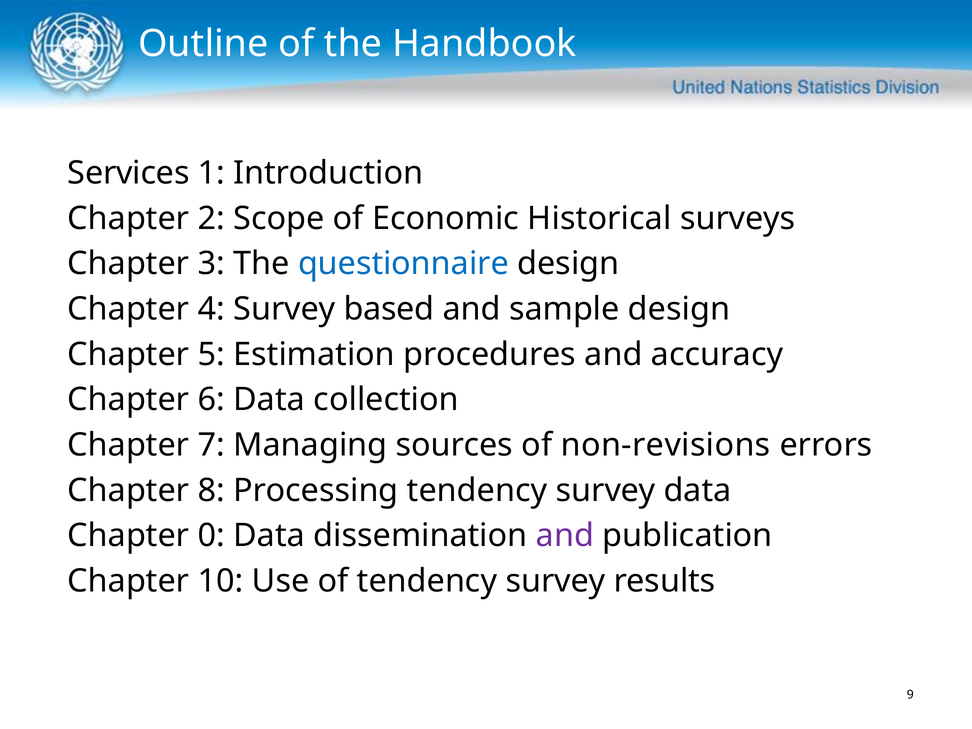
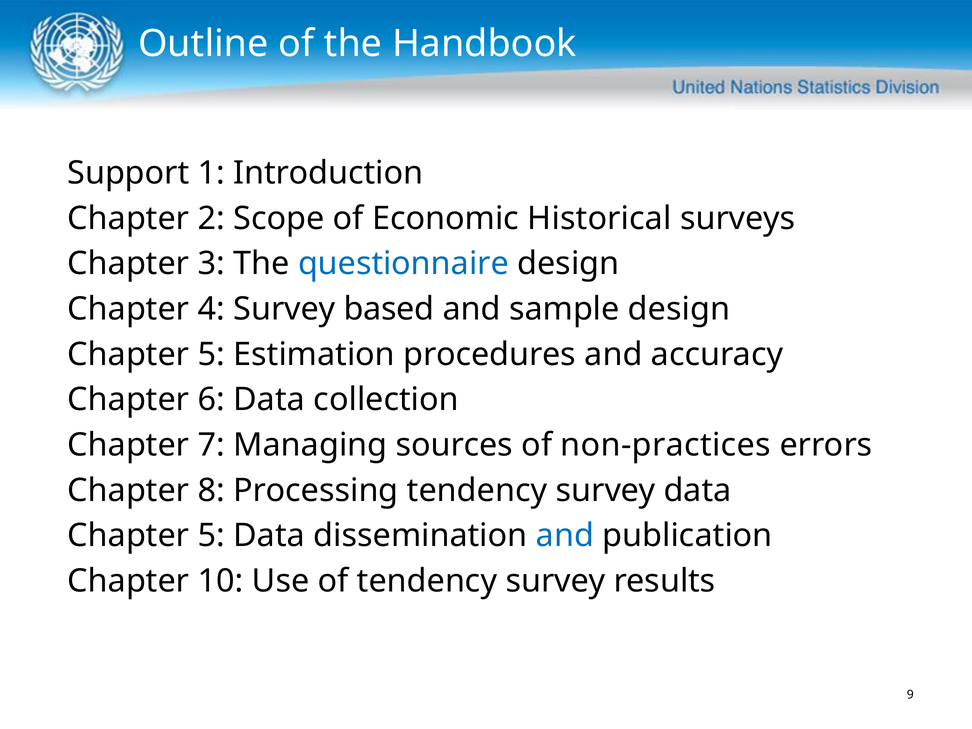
Services: Services -> Support
non-revisions: non-revisions -> non-practices
0 at (211, 536): 0 -> 5
and at (565, 536) colour: purple -> blue
